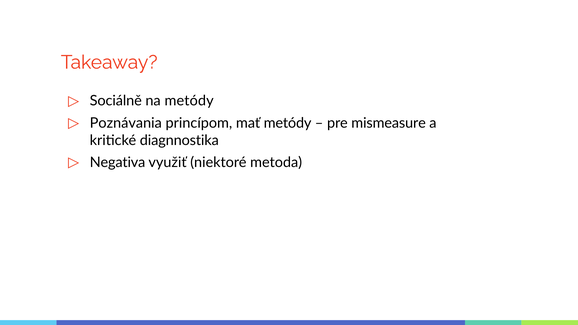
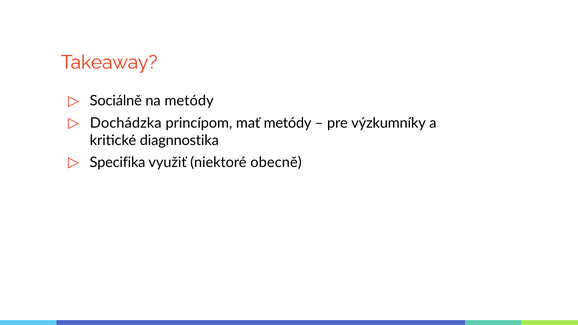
Poznávania: Poznávania -> Dochádzka
mismeasure: mismeasure -> výzkumníky
Negativa: Negativa -> Specifika
metoda: metoda -> obecně
